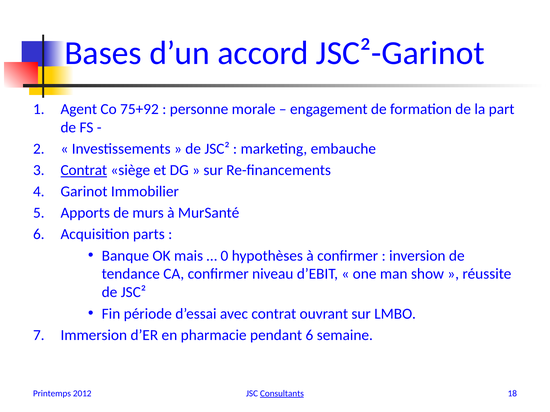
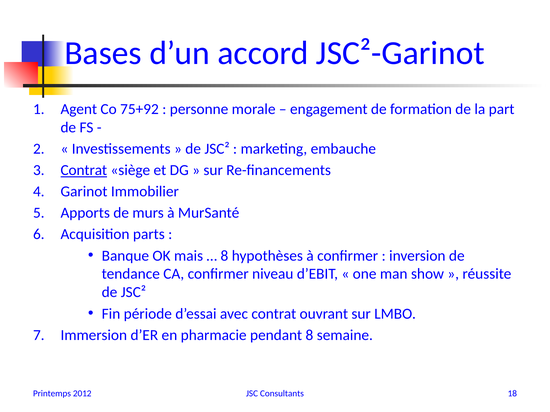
0 at (224, 256): 0 -> 8
pendant 6: 6 -> 8
Consultants underline: present -> none
